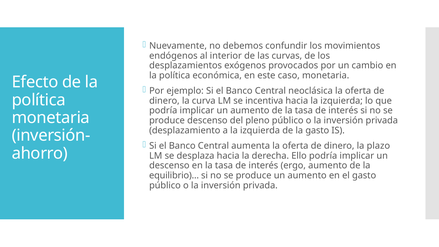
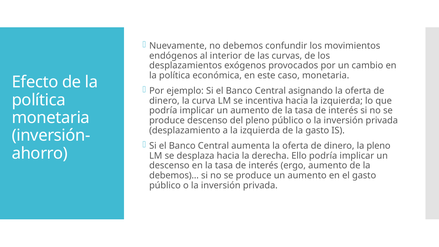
neoclásica: neoclásica -> asignando
la plazo: plazo -> pleno
equilibrio)…: equilibrio)… -> debemos)…
